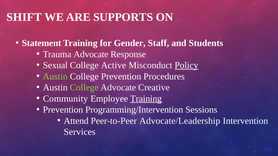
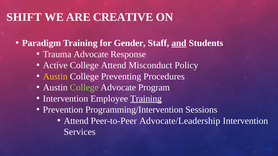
SUPPORTS: SUPPORTS -> CREATIVE
Statement: Statement -> Paradigm
and underline: none -> present
Sexual: Sexual -> Active
College Active: Active -> Attend
Policy underline: present -> none
Austin at (55, 77) colour: light green -> yellow
College Prevention: Prevention -> Preventing
Creative: Creative -> Program
Community at (65, 99): Community -> Intervention
